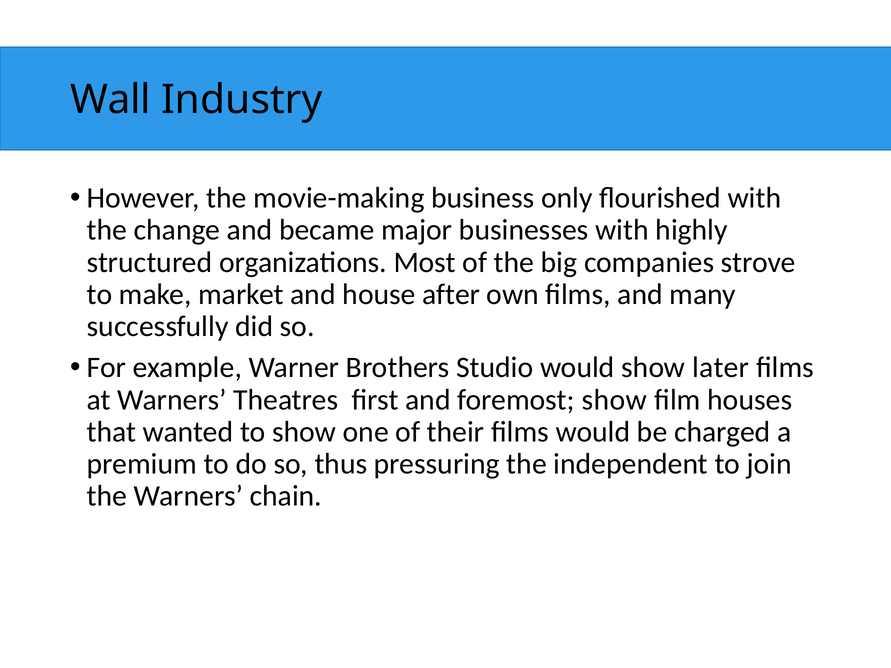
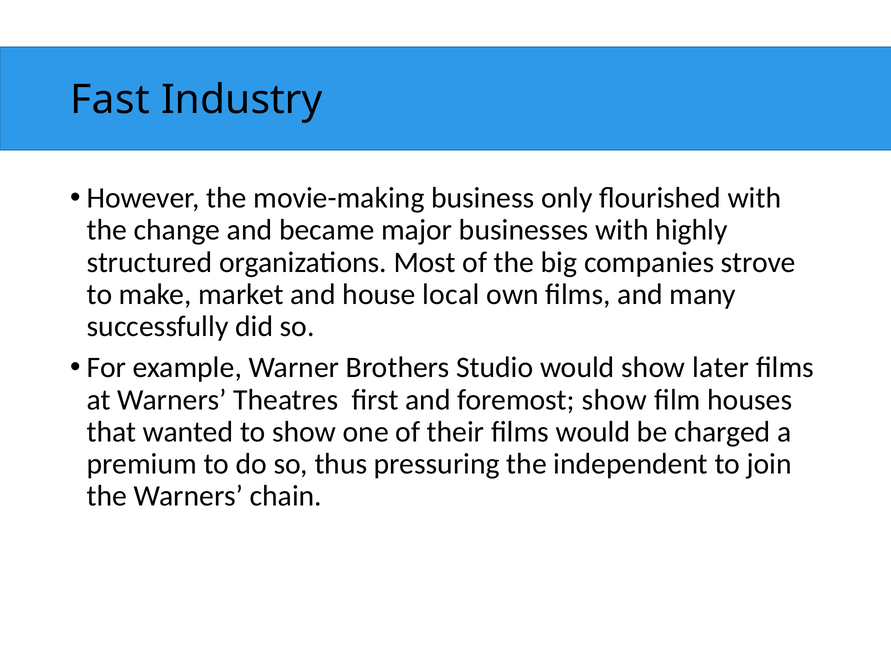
Wall: Wall -> Fast
after: after -> local
